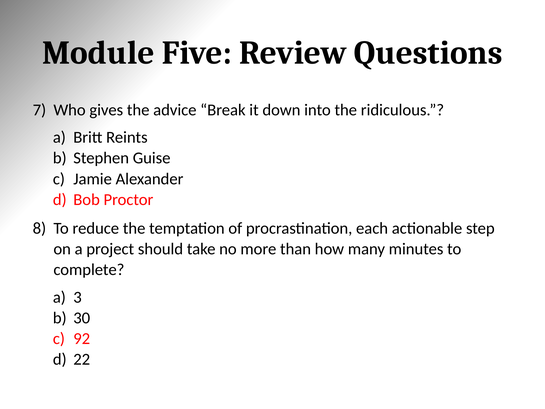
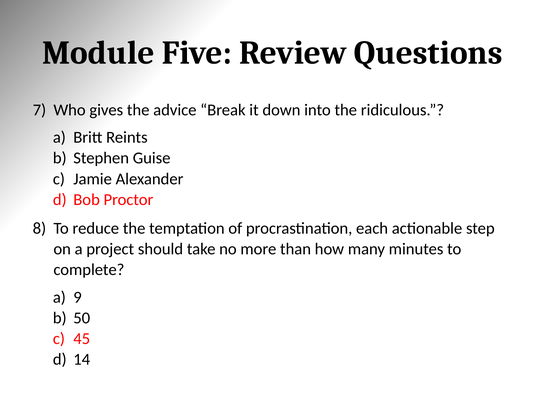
3: 3 -> 9
30: 30 -> 50
92: 92 -> 45
22: 22 -> 14
